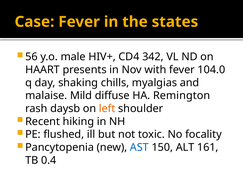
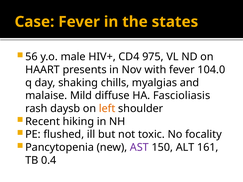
342: 342 -> 975
Remington: Remington -> Fascioliasis
AST colour: blue -> purple
